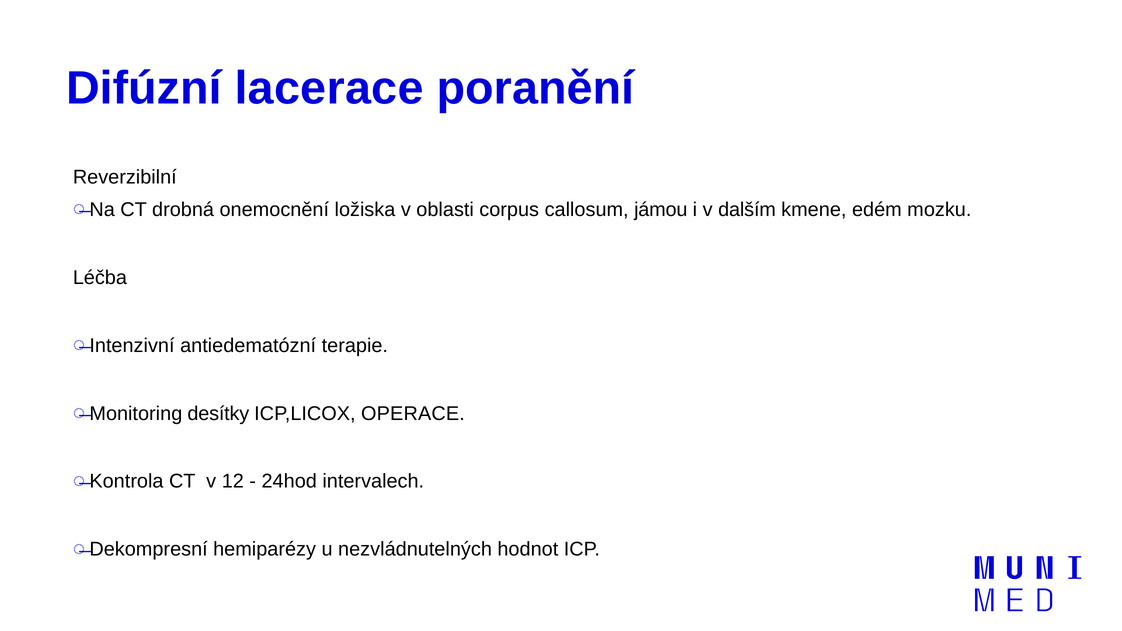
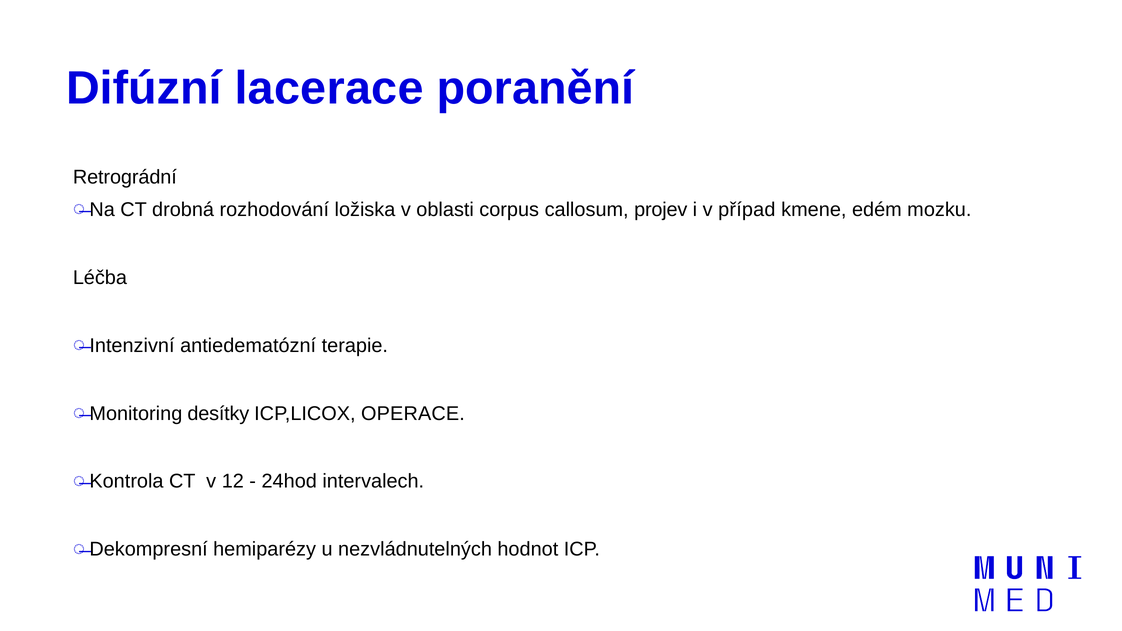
Reverzibilní: Reverzibilní -> Retrográdní
onemocnění: onemocnění -> rozhodování
jámou: jámou -> projev
dalším: dalším -> případ
